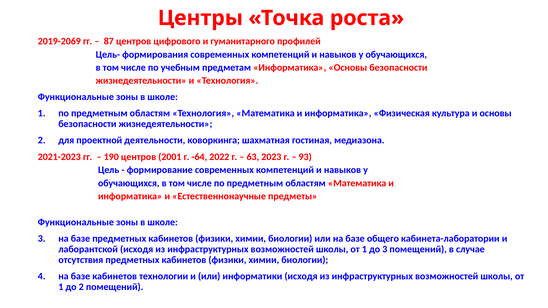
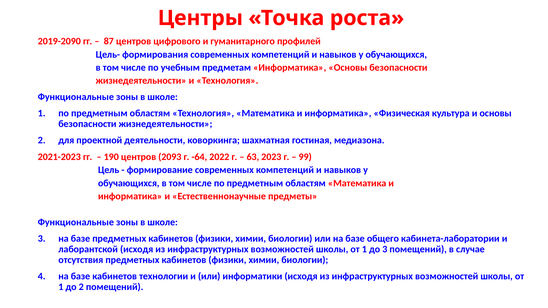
2019-2069: 2019-2069 -> 2019-2090
2001: 2001 -> 2093
93: 93 -> 99
